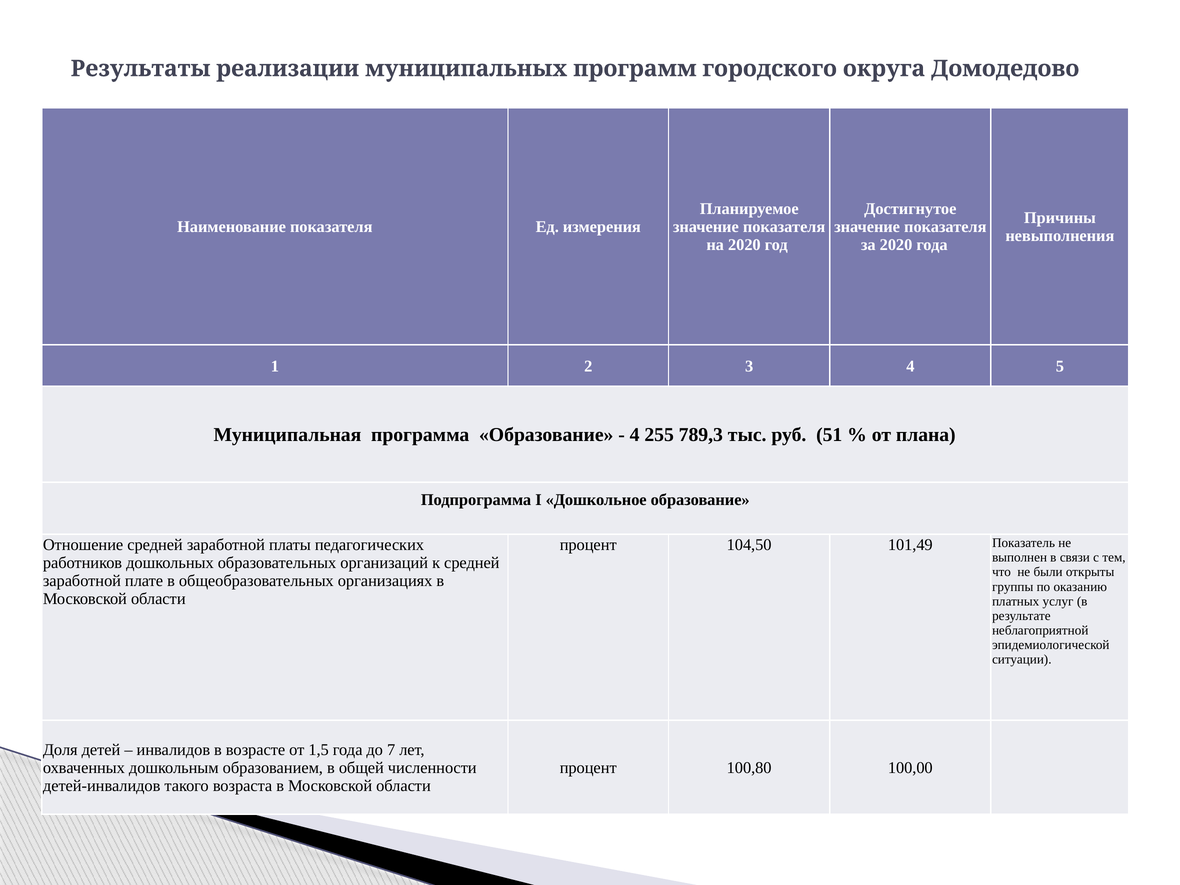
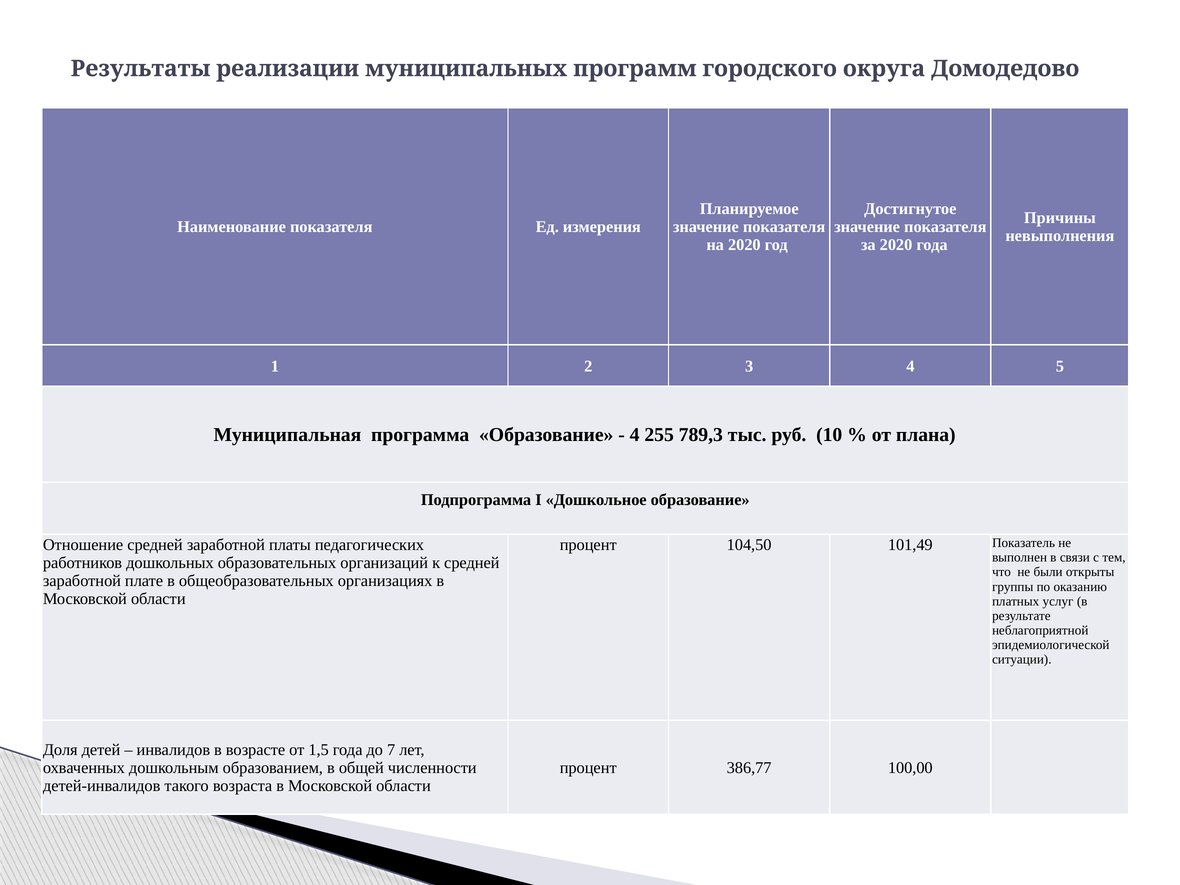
51: 51 -> 10
100,80: 100,80 -> 386,77
